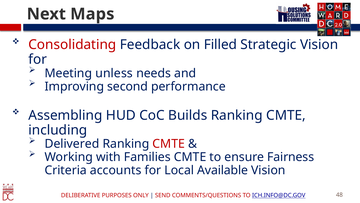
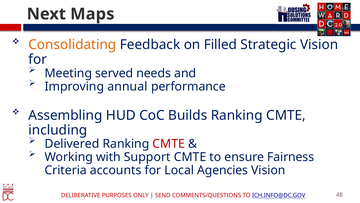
Consolidating colour: red -> orange
unless: unless -> served
second: second -> annual
Families: Families -> Support
Available: Available -> Agencies
